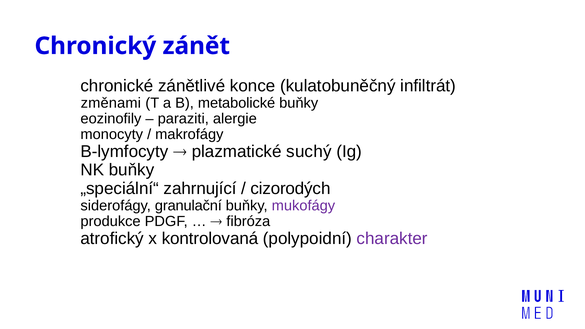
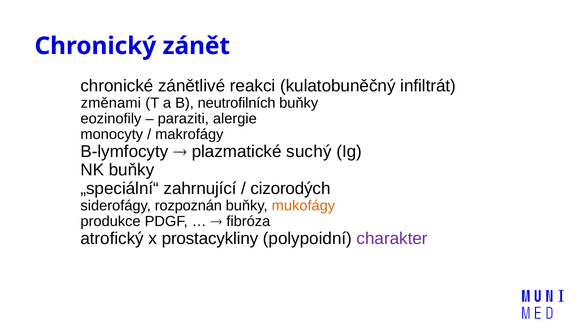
konce: konce -> reakci
metabolické: metabolické -> neutrofilních
granulační: granulační -> rozpoznán
mukofágy colour: purple -> orange
kontrolovaná: kontrolovaná -> prostacykliny
